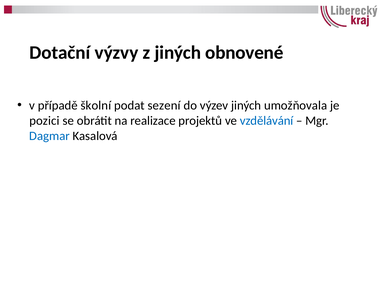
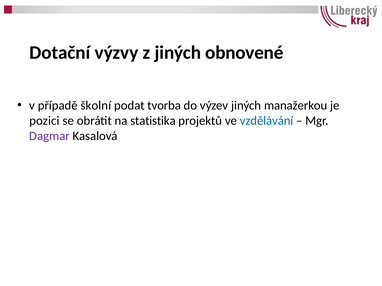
sezení: sezení -> tvorba
umožňovala: umožňovala -> manažerkou
realizace: realizace -> statistika
Dagmar colour: blue -> purple
